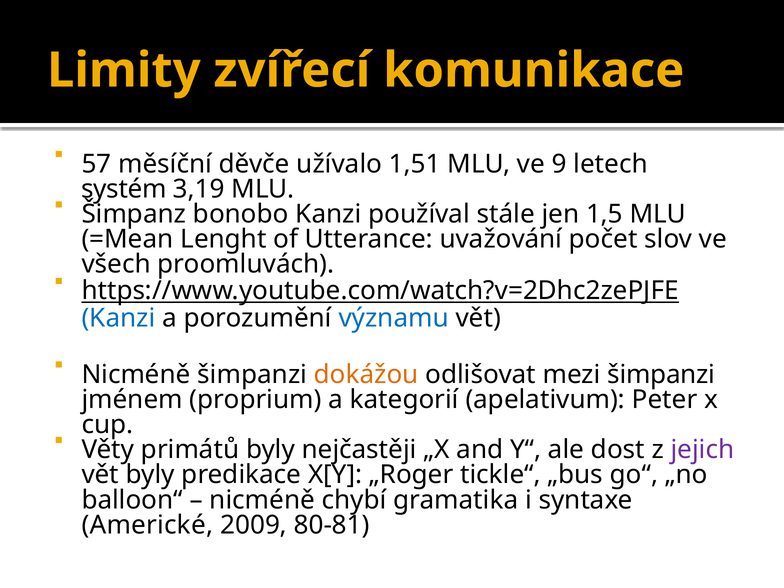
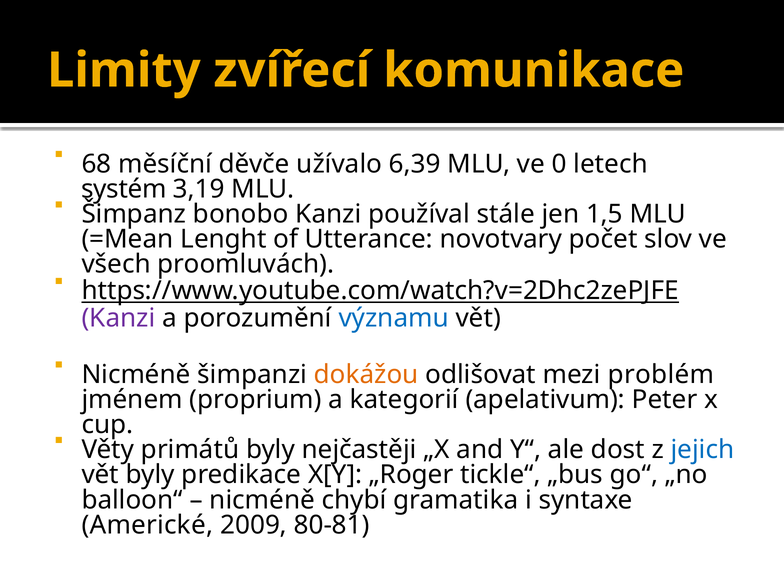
57: 57 -> 68
1,51: 1,51 -> 6,39
9: 9 -> 0
uvažování: uvažování -> novotvary
Kanzi at (118, 318) colour: blue -> purple
mezi šimpanzi: šimpanzi -> problém
jejich colour: purple -> blue
